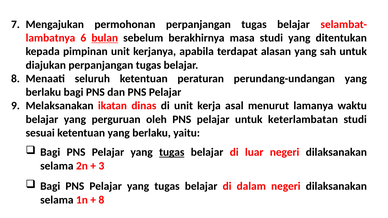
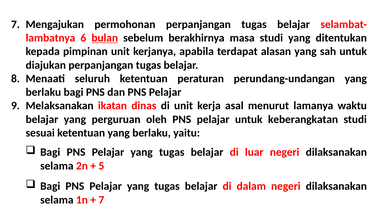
keterlambatan: keterlambatan -> keberangkatan
tugas at (172, 152) underline: present -> none
3: 3 -> 5
8 at (101, 200): 8 -> 7
